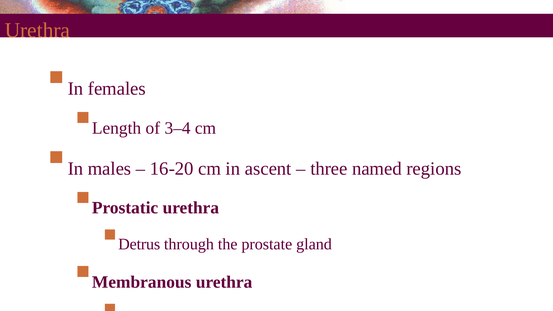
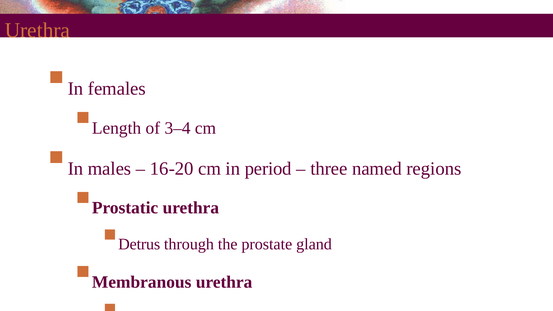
ascent: ascent -> period
